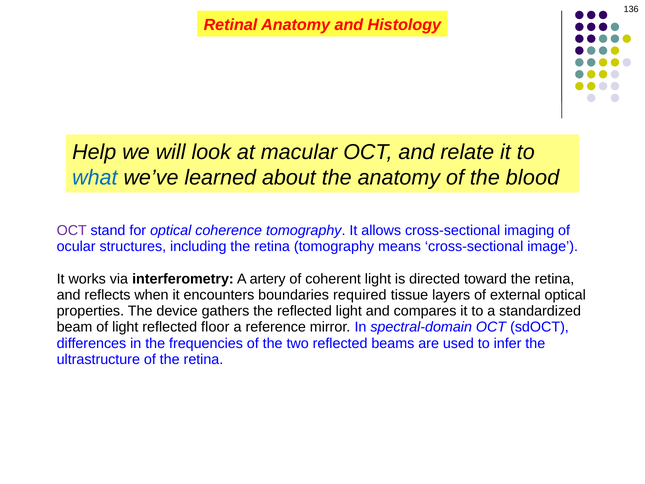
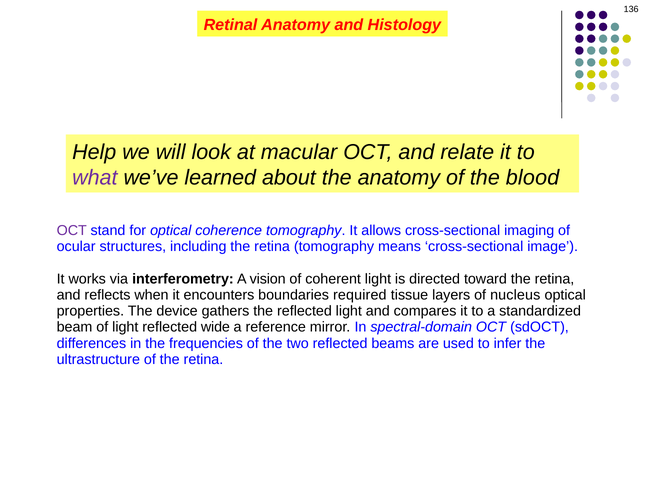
what colour: blue -> purple
artery: artery -> vision
external: external -> nucleus
floor: floor -> wide
